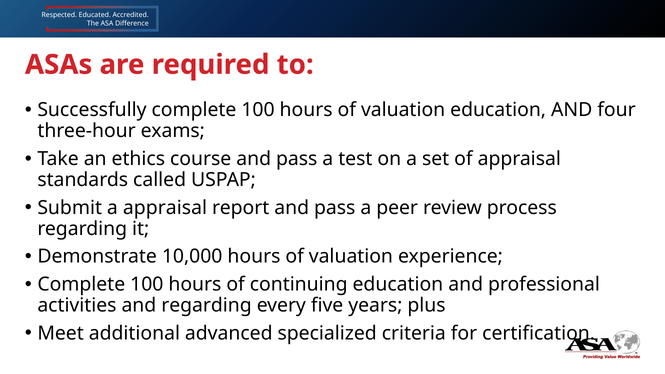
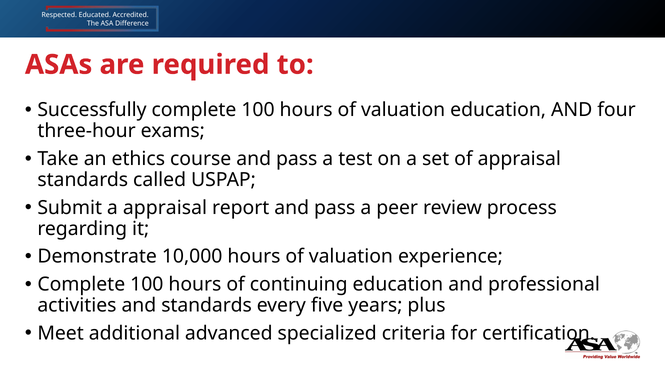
and regarding: regarding -> standards
